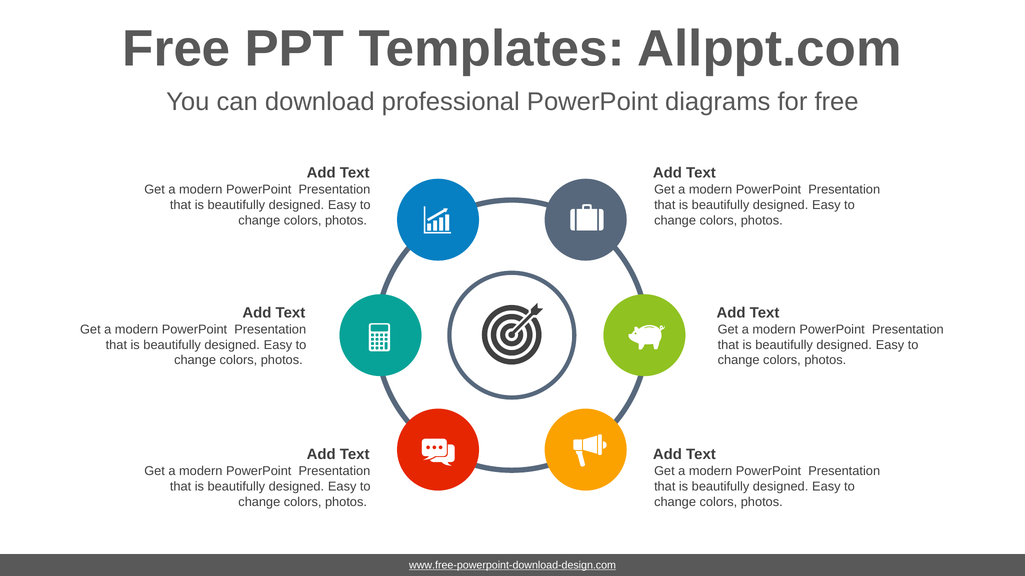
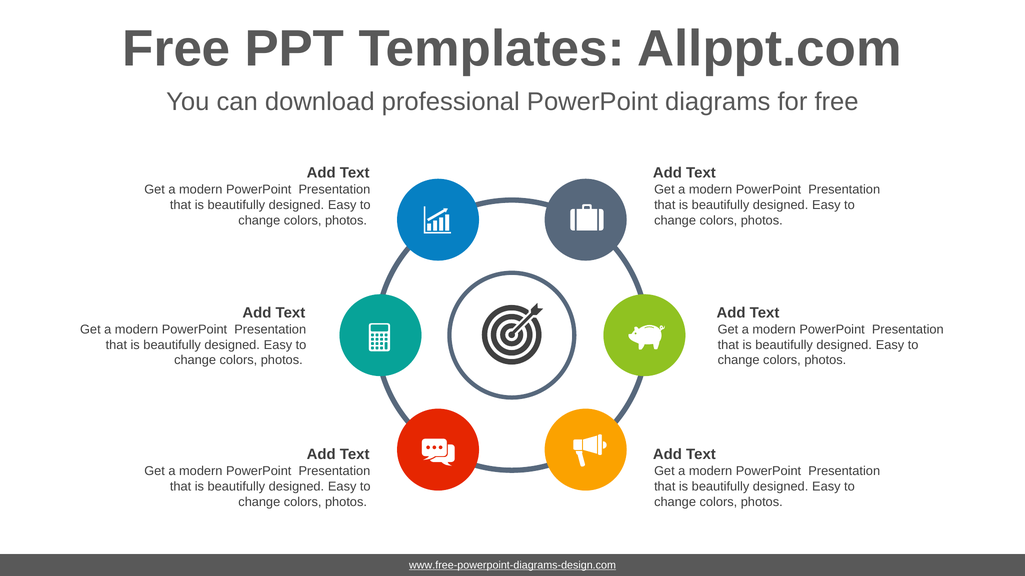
www.free-powerpoint-download-design.com: www.free-powerpoint-download-design.com -> www.free-powerpoint-diagrams-design.com
